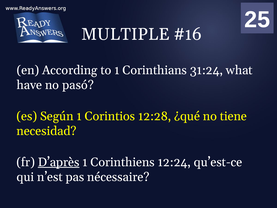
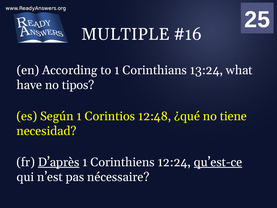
31:24: 31:24 -> 13:24
pasó: pasó -> tipos
12:28: 12:28 -> 12:48
qu’est-ce underline: none -> present
